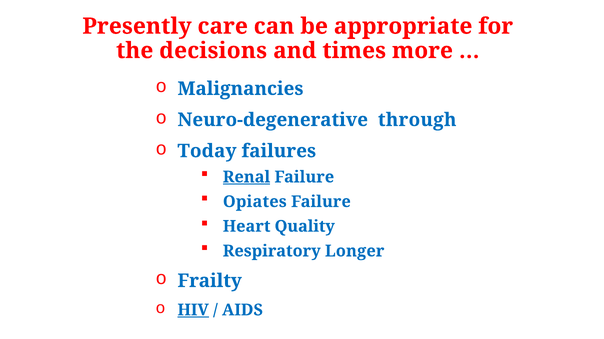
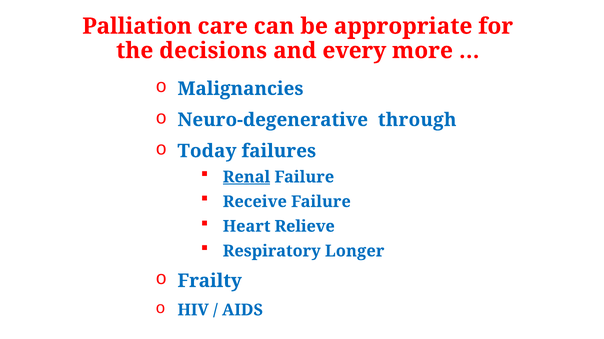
Presently: Presently -> Palliation
times: times -> every
Opiates: Opiates -> Receive
Quality: Quality -> Relieve
HIV underline: present -> none
